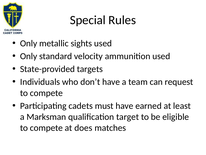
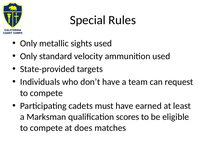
target: target -> scores
